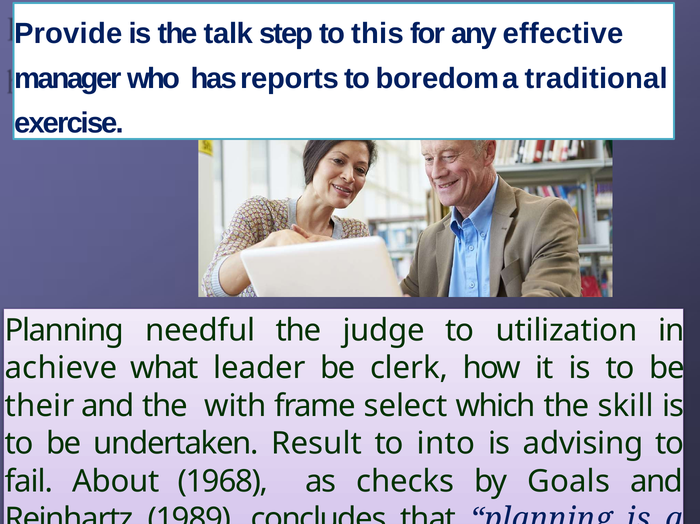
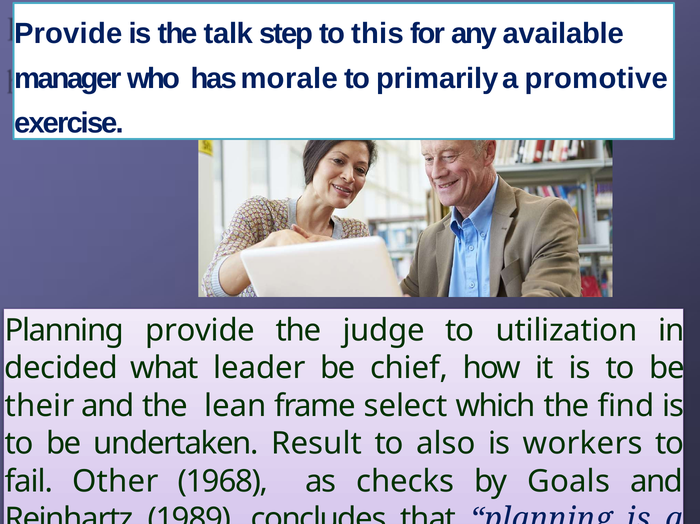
effective: effective -> available
reports: reports -> morale
boredom: boredom -> primarily
traditional: traditional -> promotive
Planning needful: needful -> provide
achieve: achieve -> decided
clerk: clerk -> chief
with: with -> lean
skill: skill -> find
into: into -> also
advising: advising -> workers
About: About -> Other
